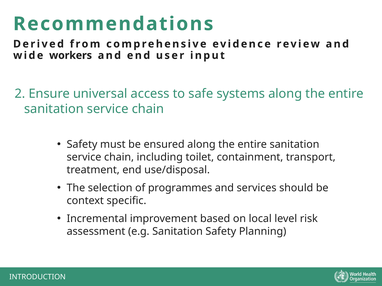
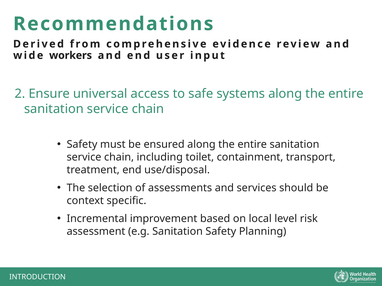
programmes: programmes -> assessments
